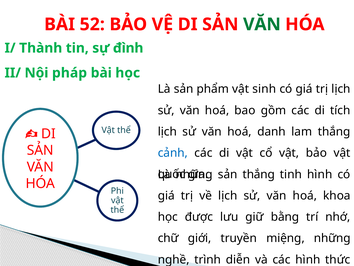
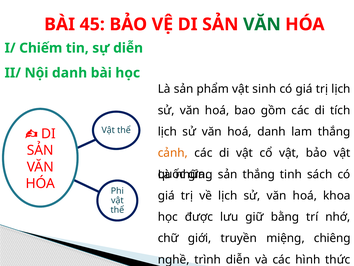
52: 52 -> 45
Thành: Thành -> Chiếm
sự đình: đình -> diễn
Nội pháp: pháp -> danh
cảnh colour: blue -> orange
tinh hình: hình -> sách
miệng những: những -> chiêng
